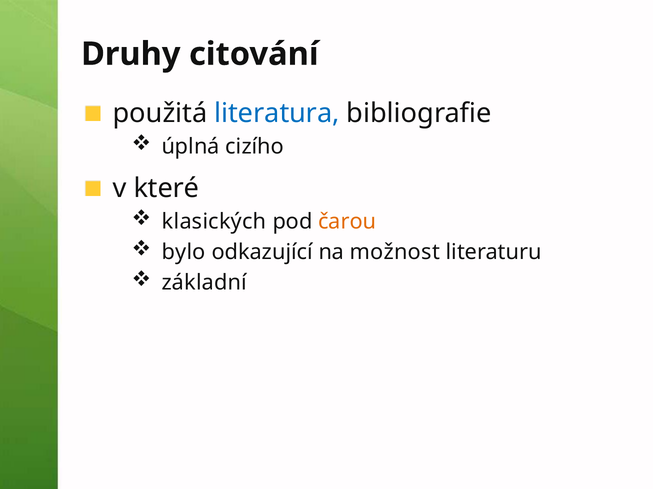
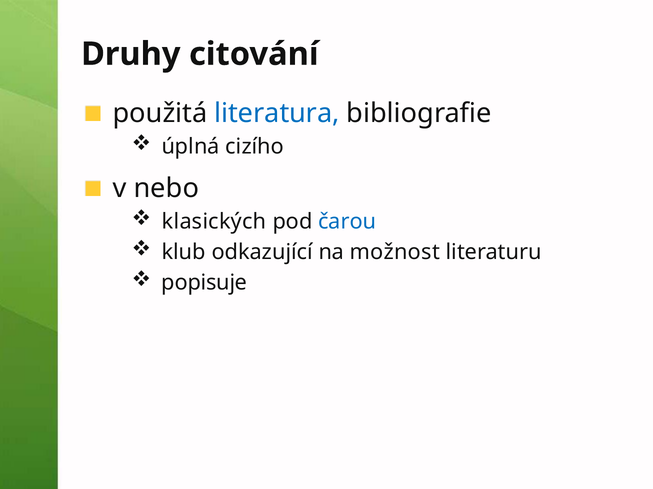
které: které -> nebo
čarou colour: orange -> blue
bylo: bylo -> klub
základní: základní -> popisuje
